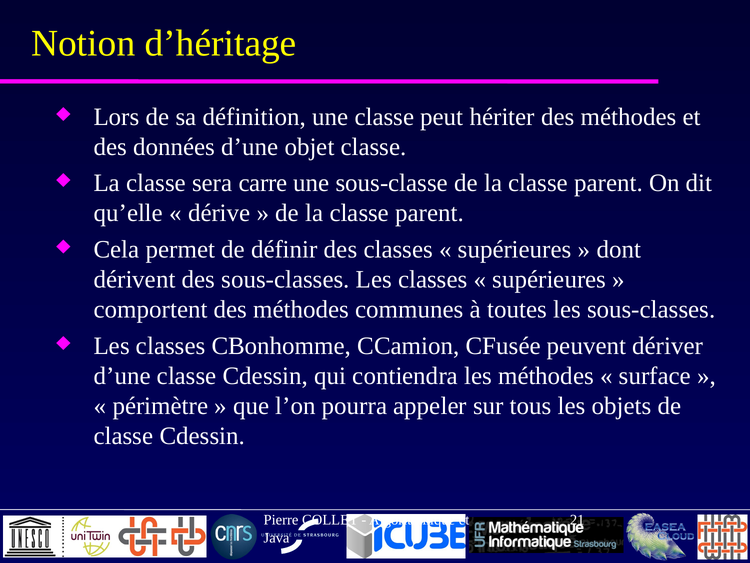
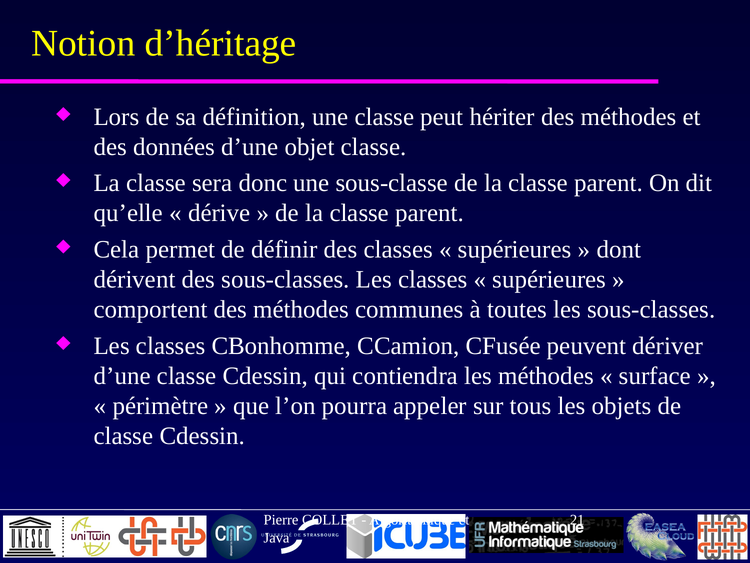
carre: carre -> donc
